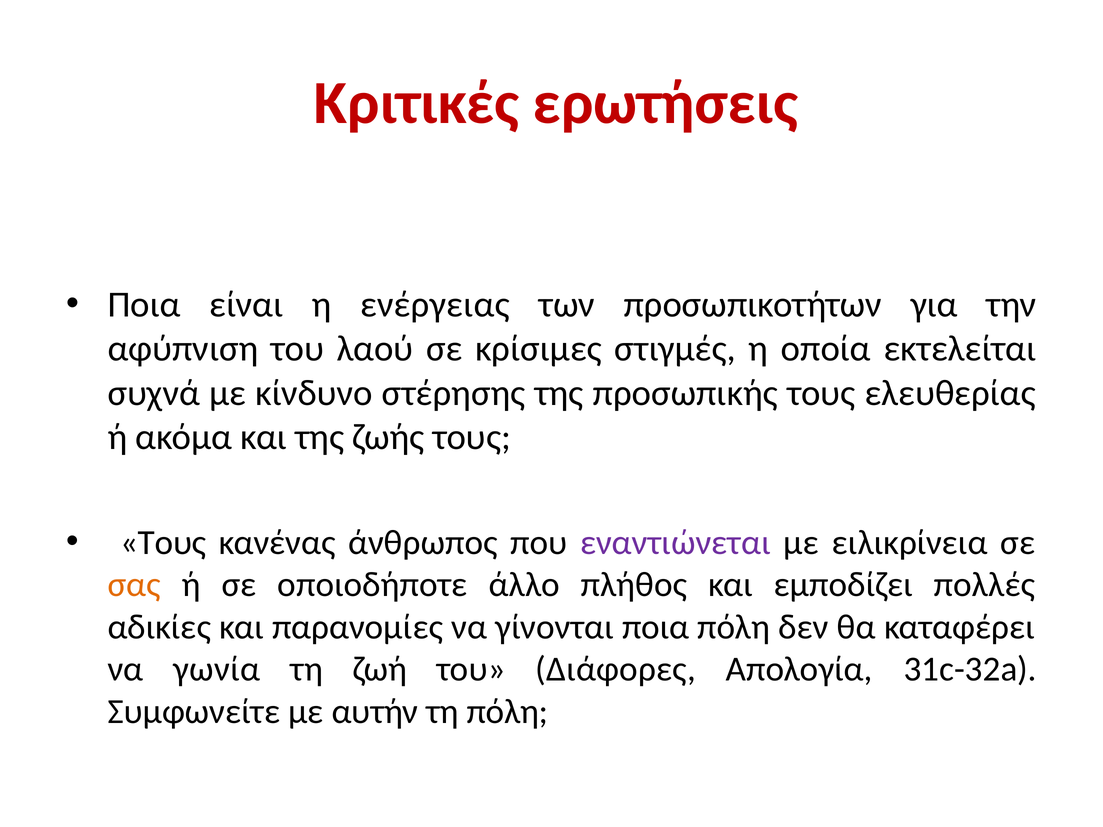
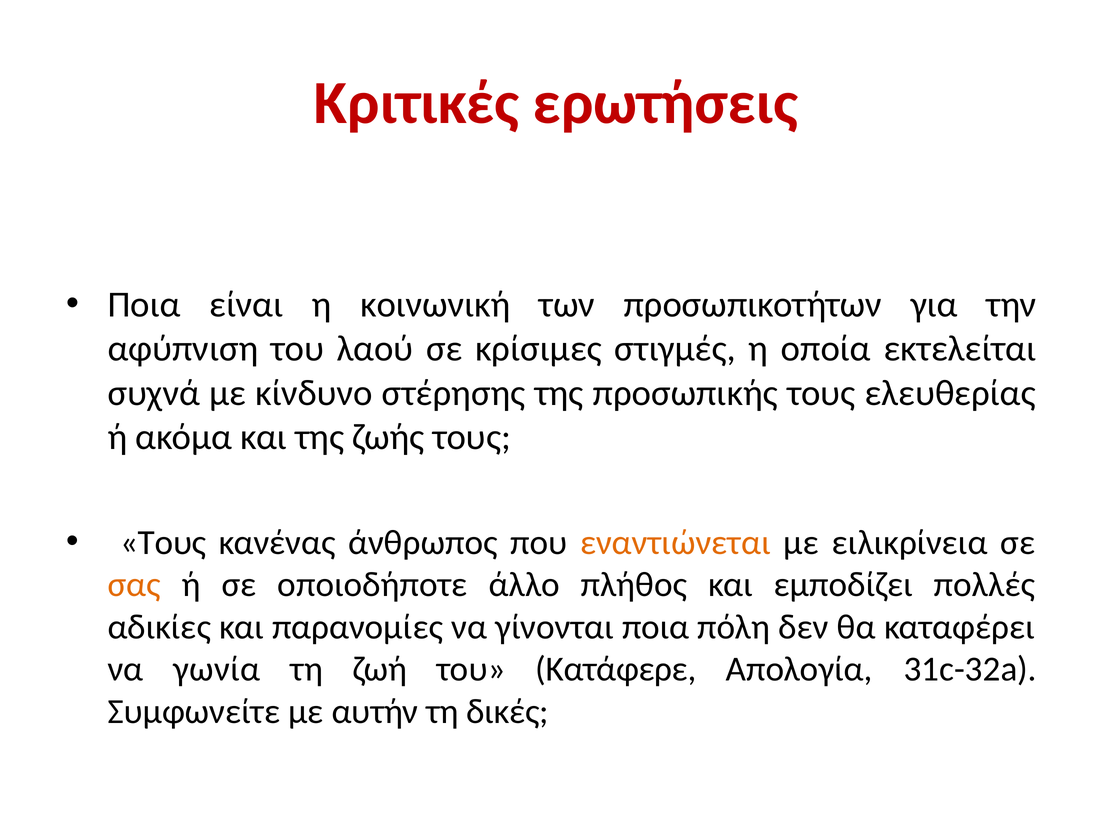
ενέργειας: ενέργειας -> κοινωνική
εναντιώνεται colour: purple -> orange
Διάφορες: Διάφορες -> Κατάφερε
τη πόλη: πόλη -> δικές
